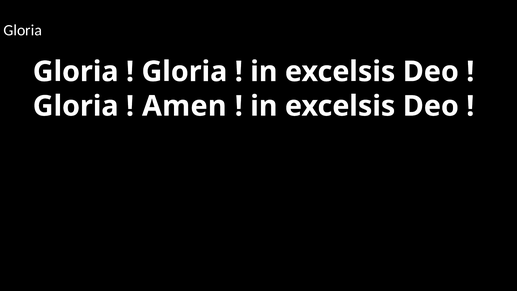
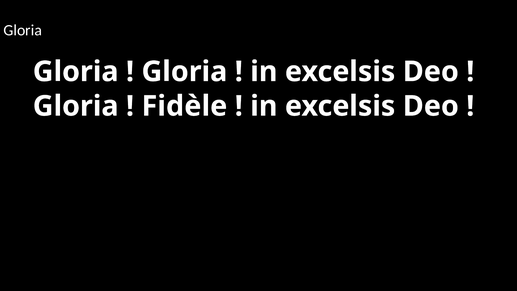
Amen: Amen -> Fidèle
